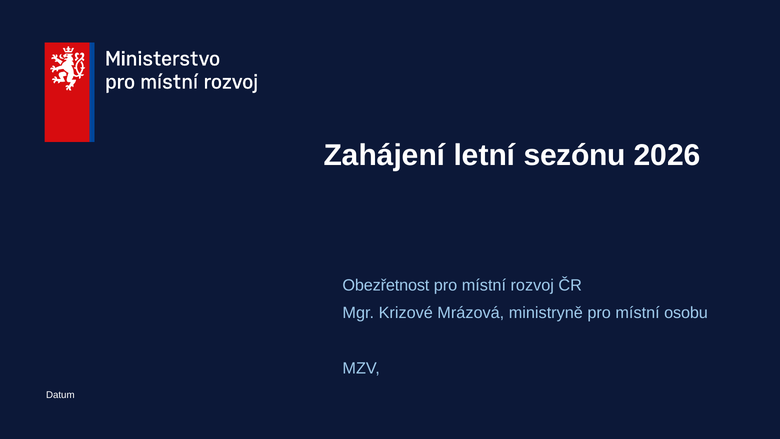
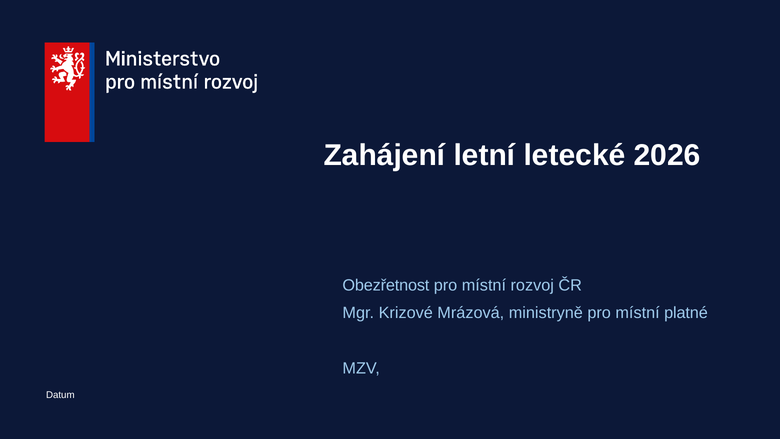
sezónu: sezónu -> letecké
osobu: osobu -> platné
